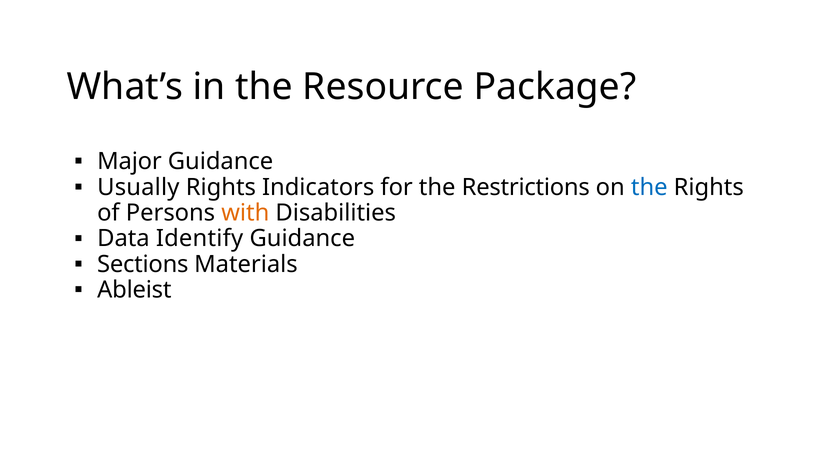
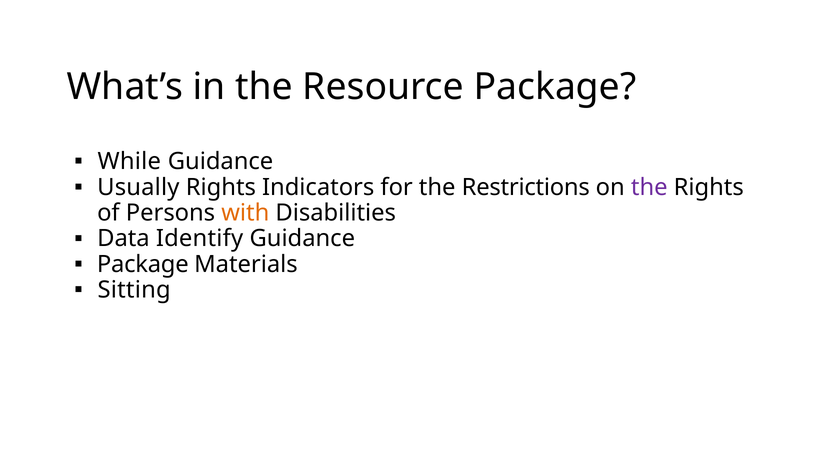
Major: Major -> While
the at (649, 187) colour: blue -> purple
Sections at (143, 264): Sections -> Package
Ableist: Ableist -> Sitting
